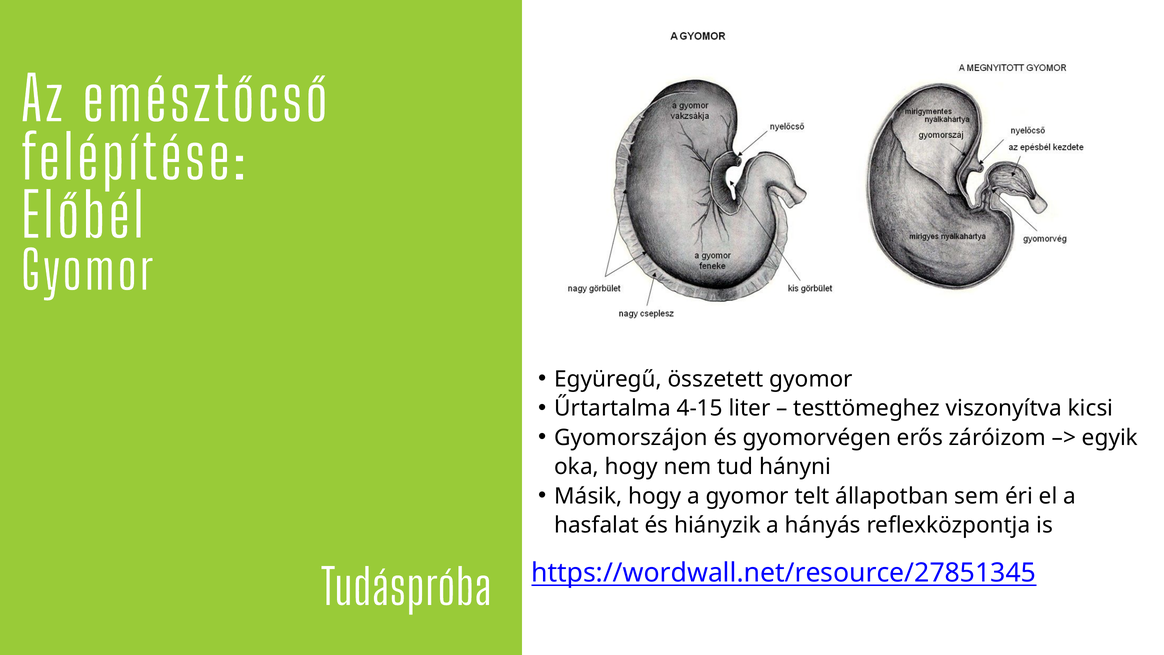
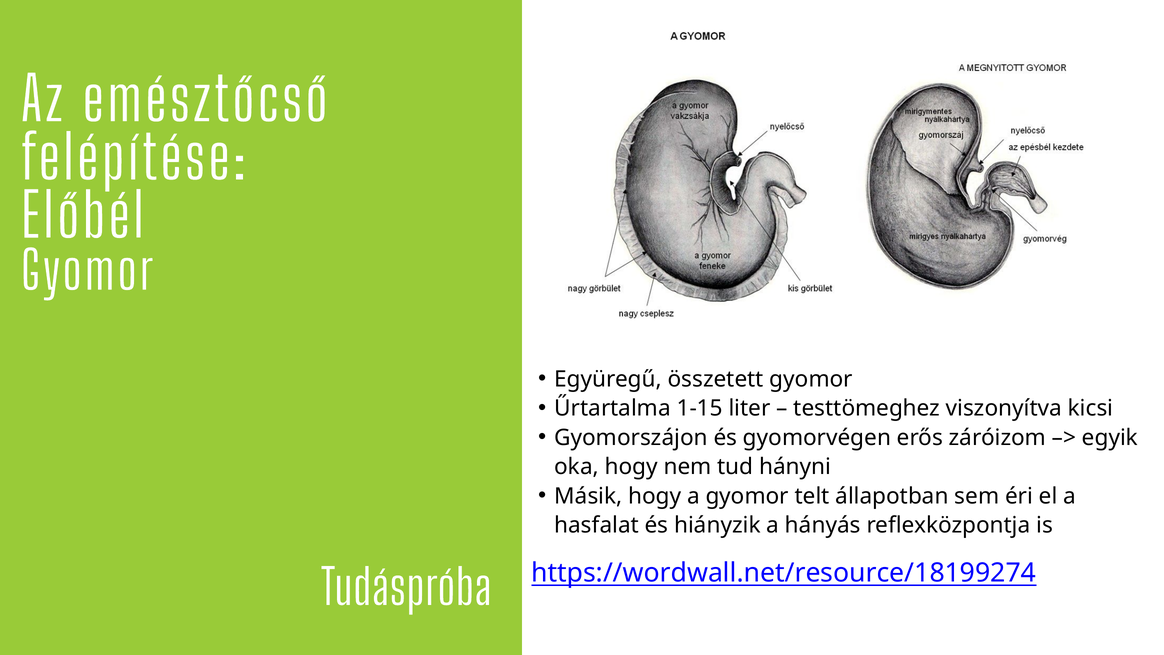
4-15: 4-15 -> 1-15
https://wordwall.net/resource/27851345: https://wordwall.net/resource/27851345 -> https://wordwall.net/resource/18199274
